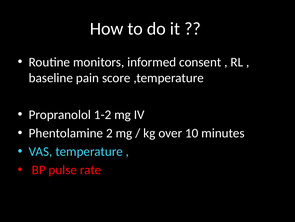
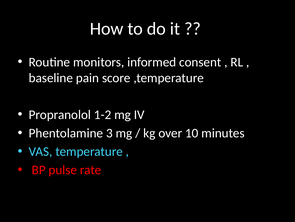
2: 2 -> 3
